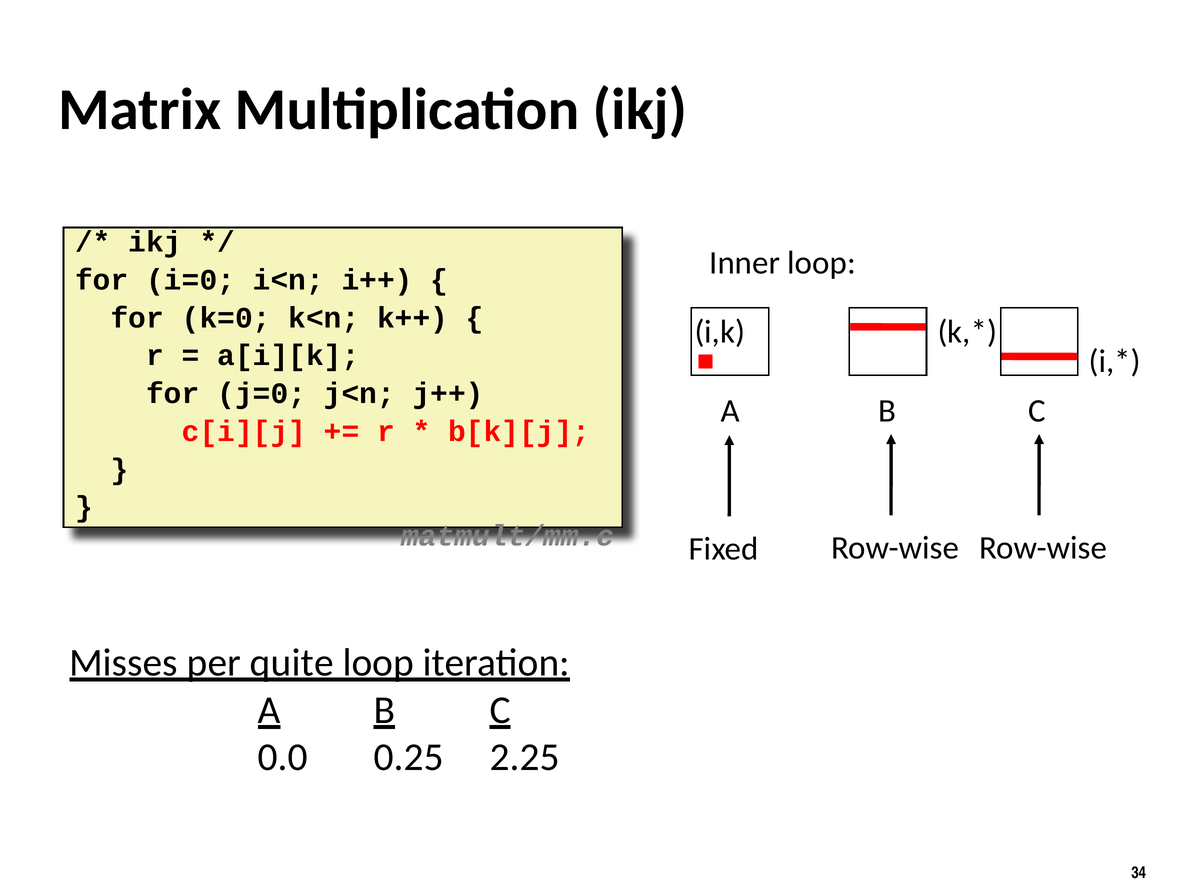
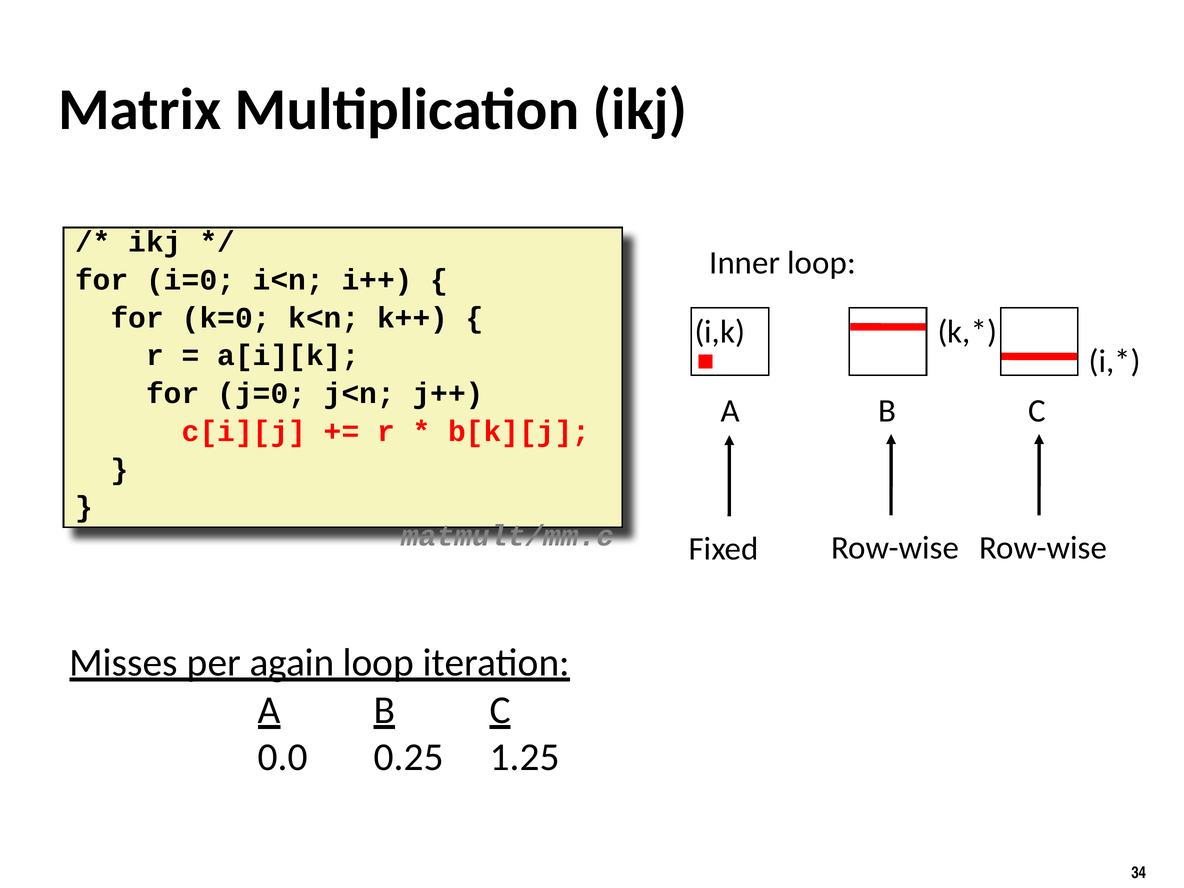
quite: quite -> again
2.25: 2.25 -> 1.25
